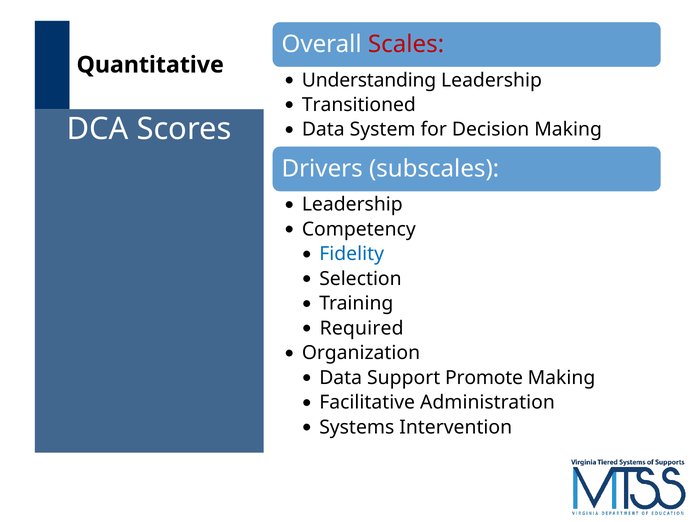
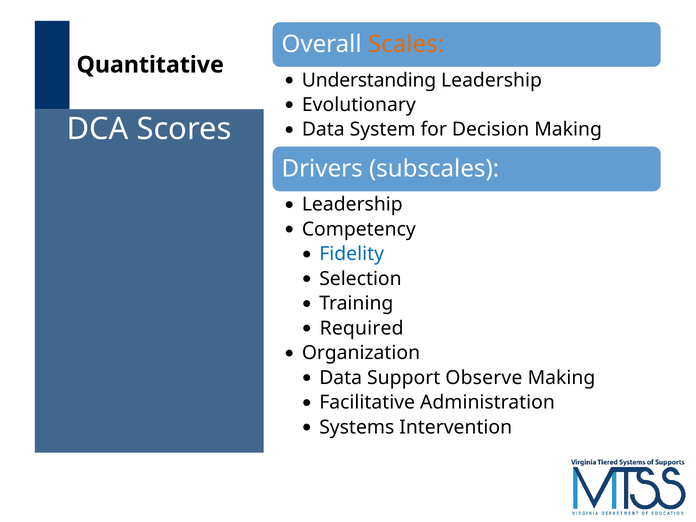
Scales colour: red -> orange
Transitioned: Transitioned -> Evolutionary
Promote: Promote -> Observe
